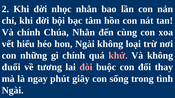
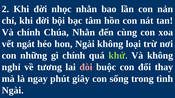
hiểu: hiểu -> ngát
khứ colour: pink -> light green
đuối: đuối -> nghỉ
